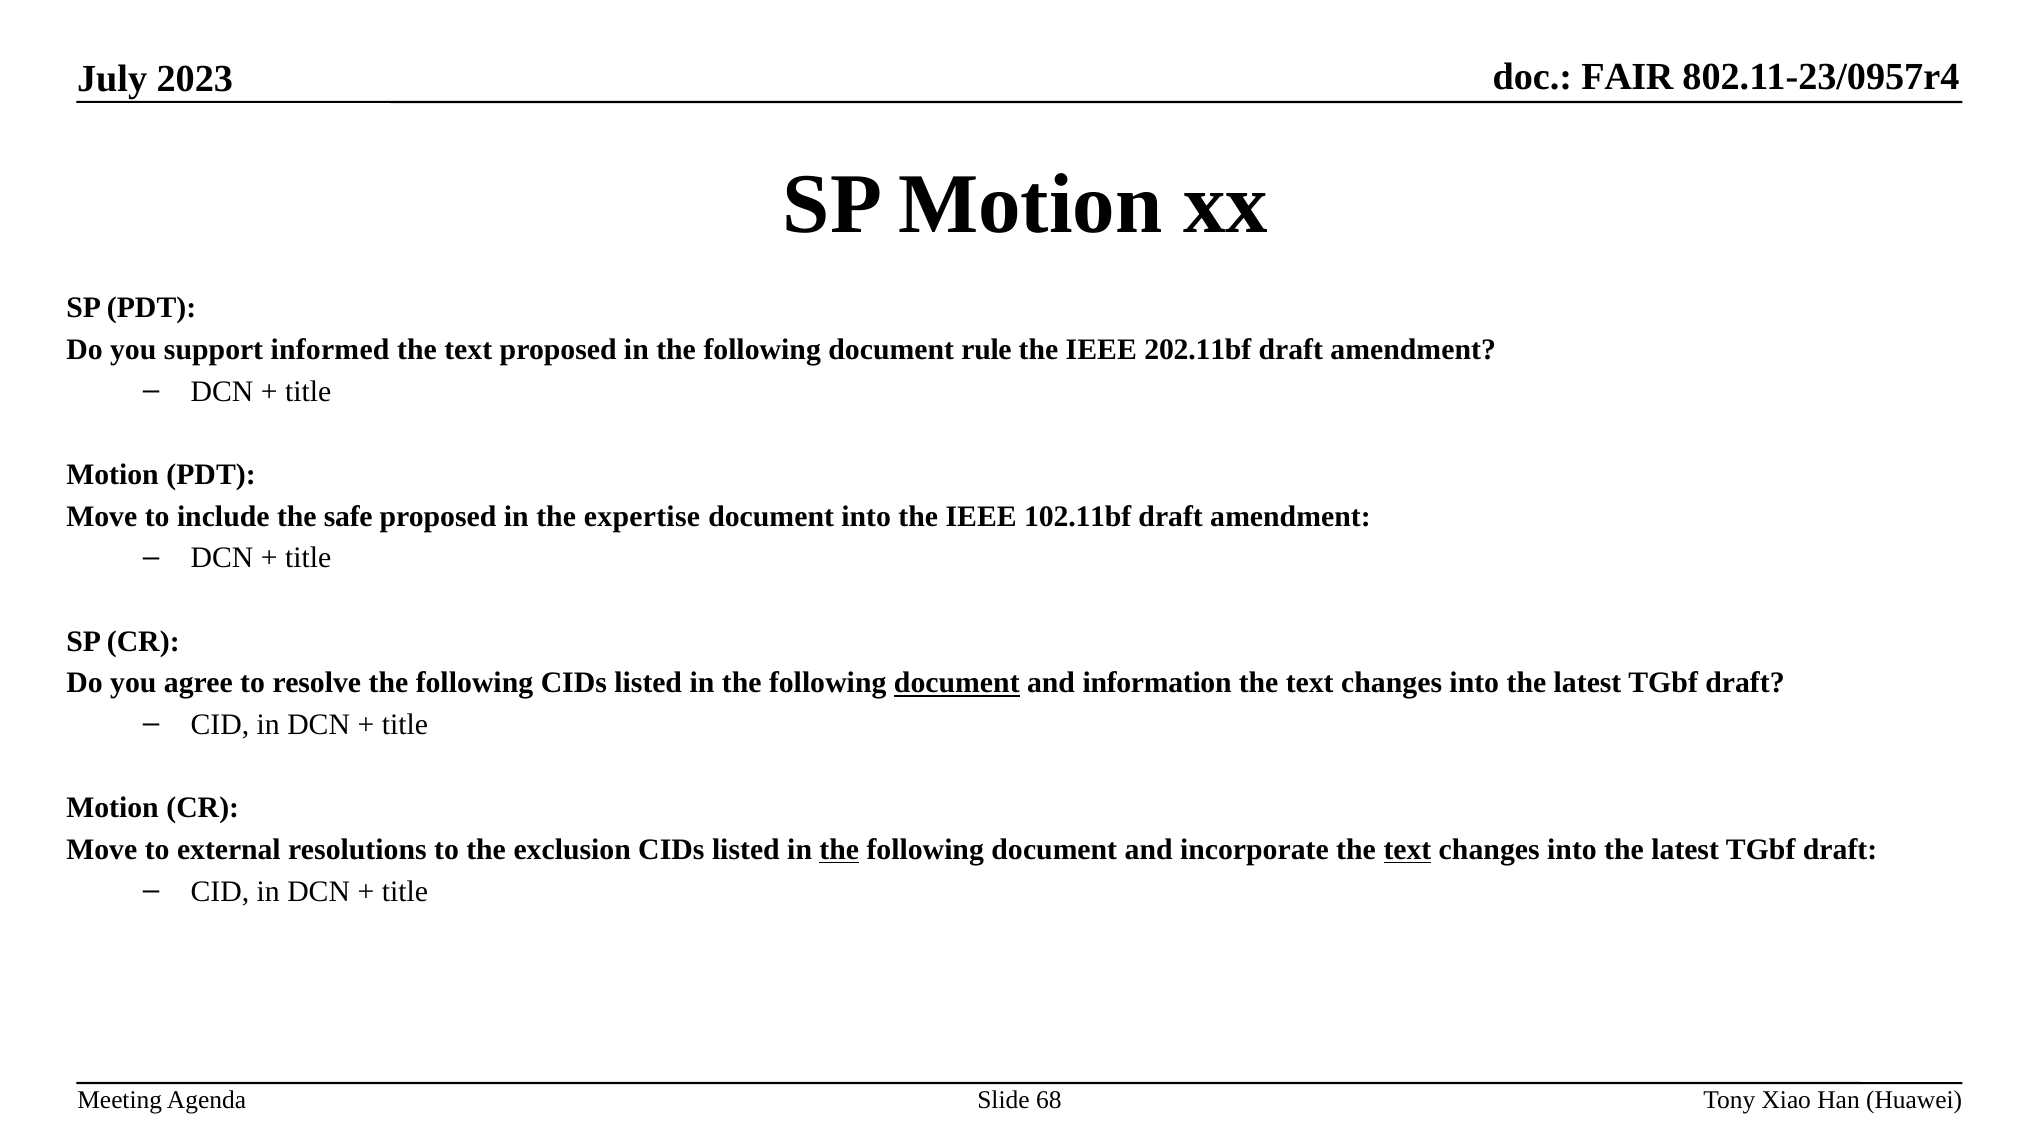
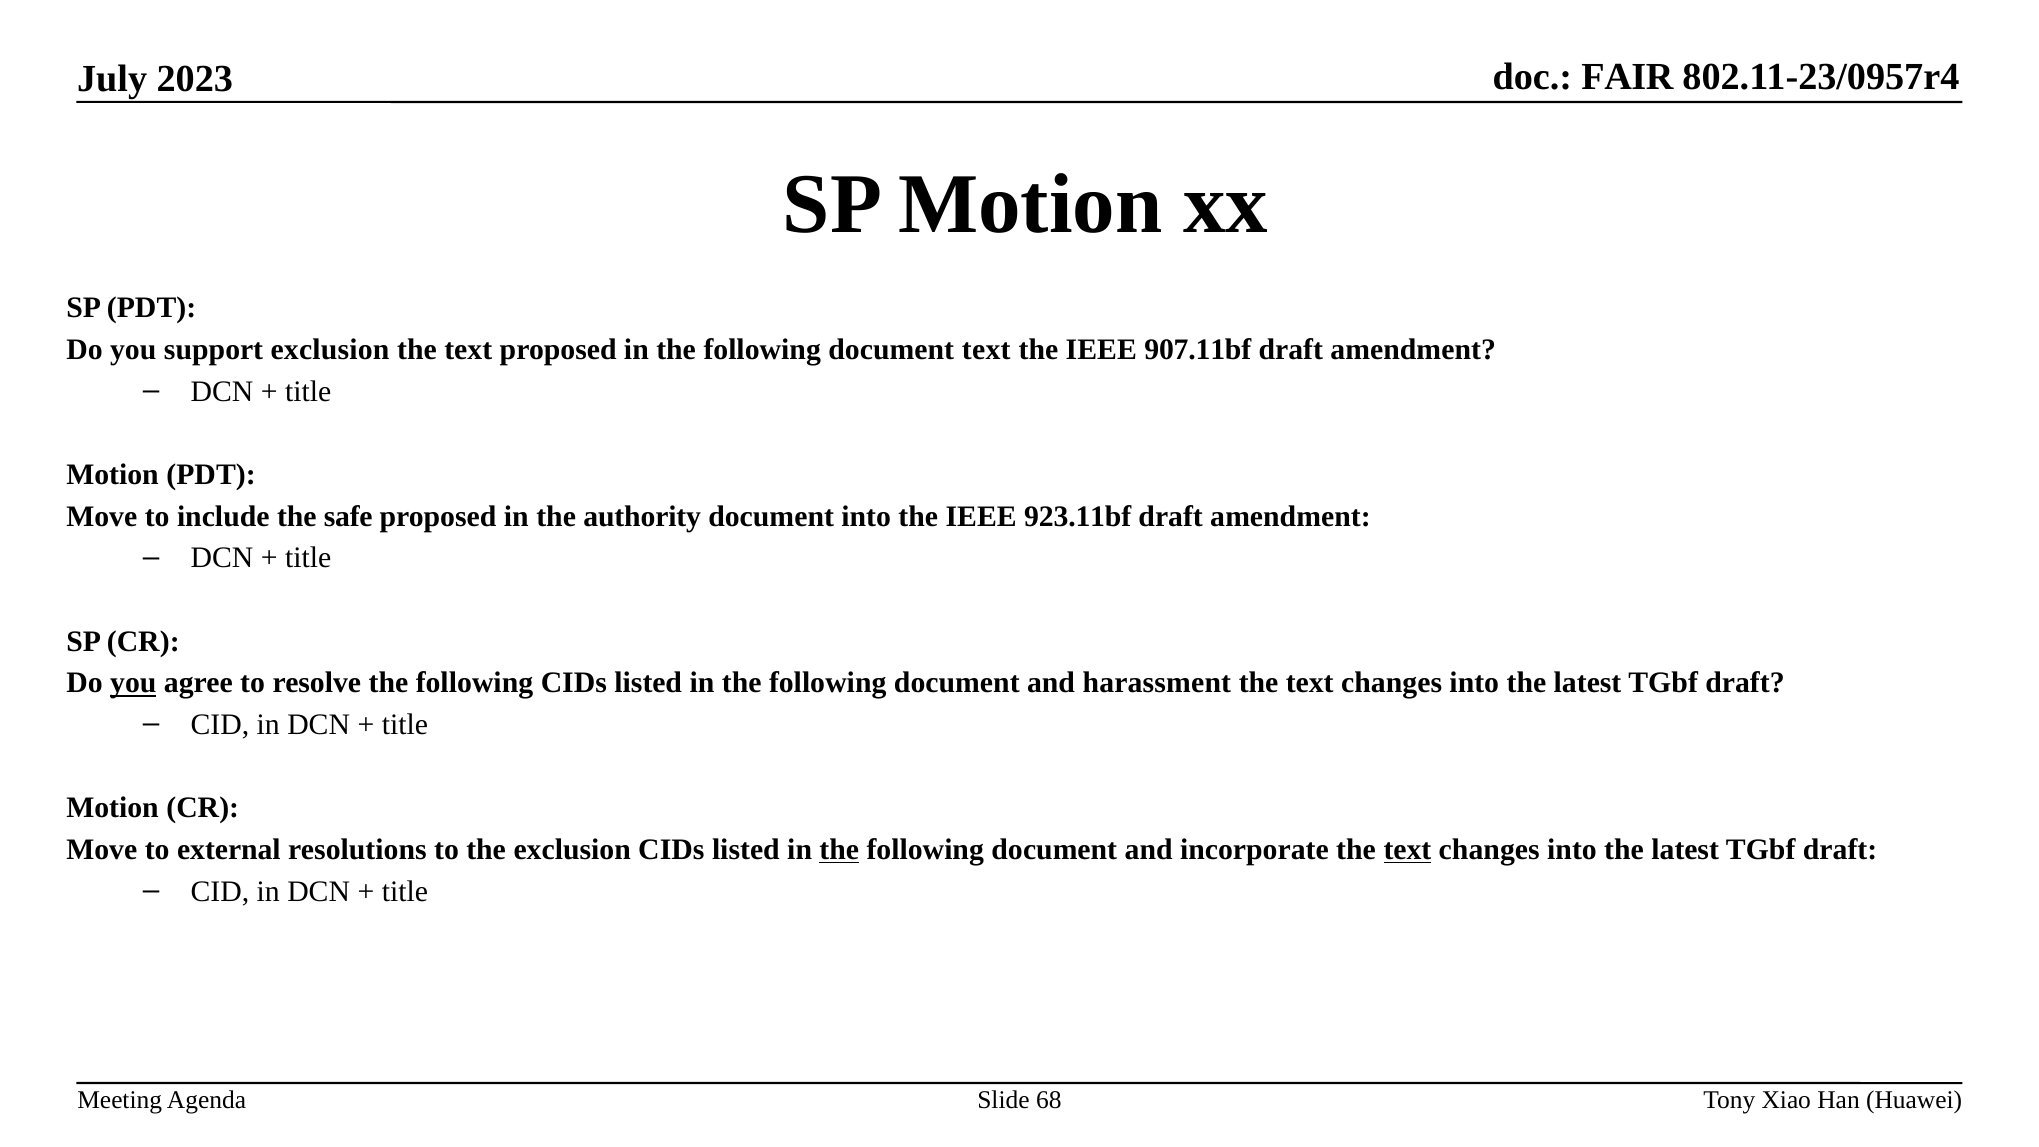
support informed: informed -> exclusion
document rule: rule -> text
202.11bf: 202.11bf -> 907.11bf
expertise: expertise -> authority
102.11bf: 102.11bf -> 923.11bf
you at (133, 683) underline: none -> present
document at (957, 683) underline: present -> none
information: information -> harassment
